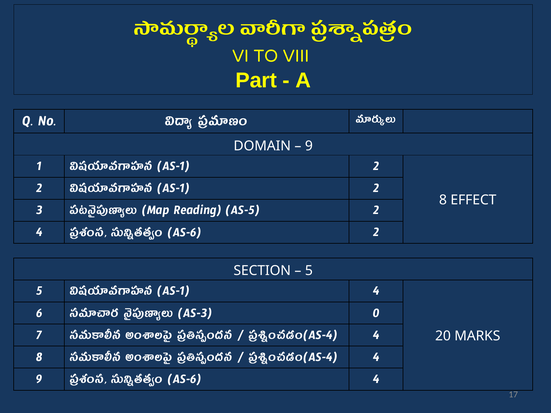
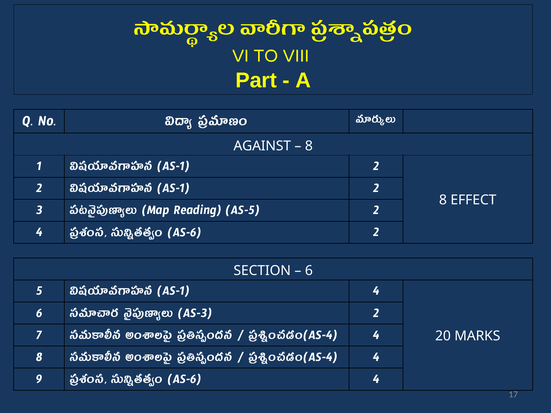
DOMAIN: DOMAIN -> AGAINST
9 at (309, 146): 9 -> 8
5 at (309, 271): 5 -> 6
AS-3 0: 0 -> 2
